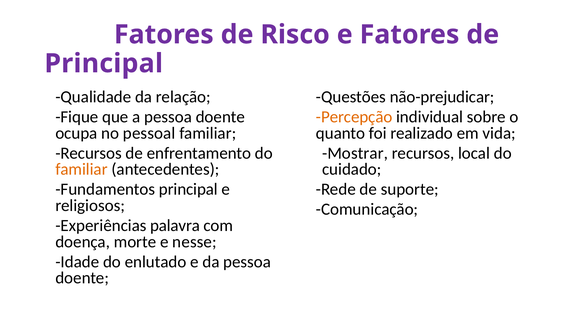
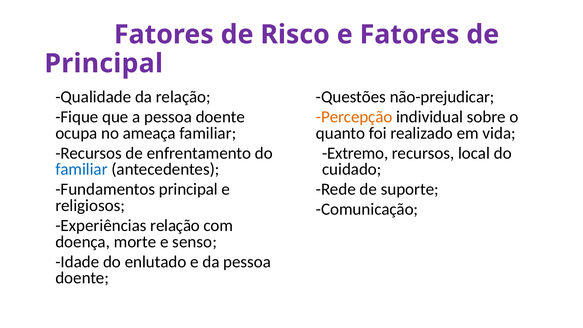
pessoal: pessoal -> ameaça
Mostrar: Mostrar -> Extremo
familiar at (82, 169) colour: orange -> blue
Experiências palavra: palavra -> relação
nesse: nesse -> senso
